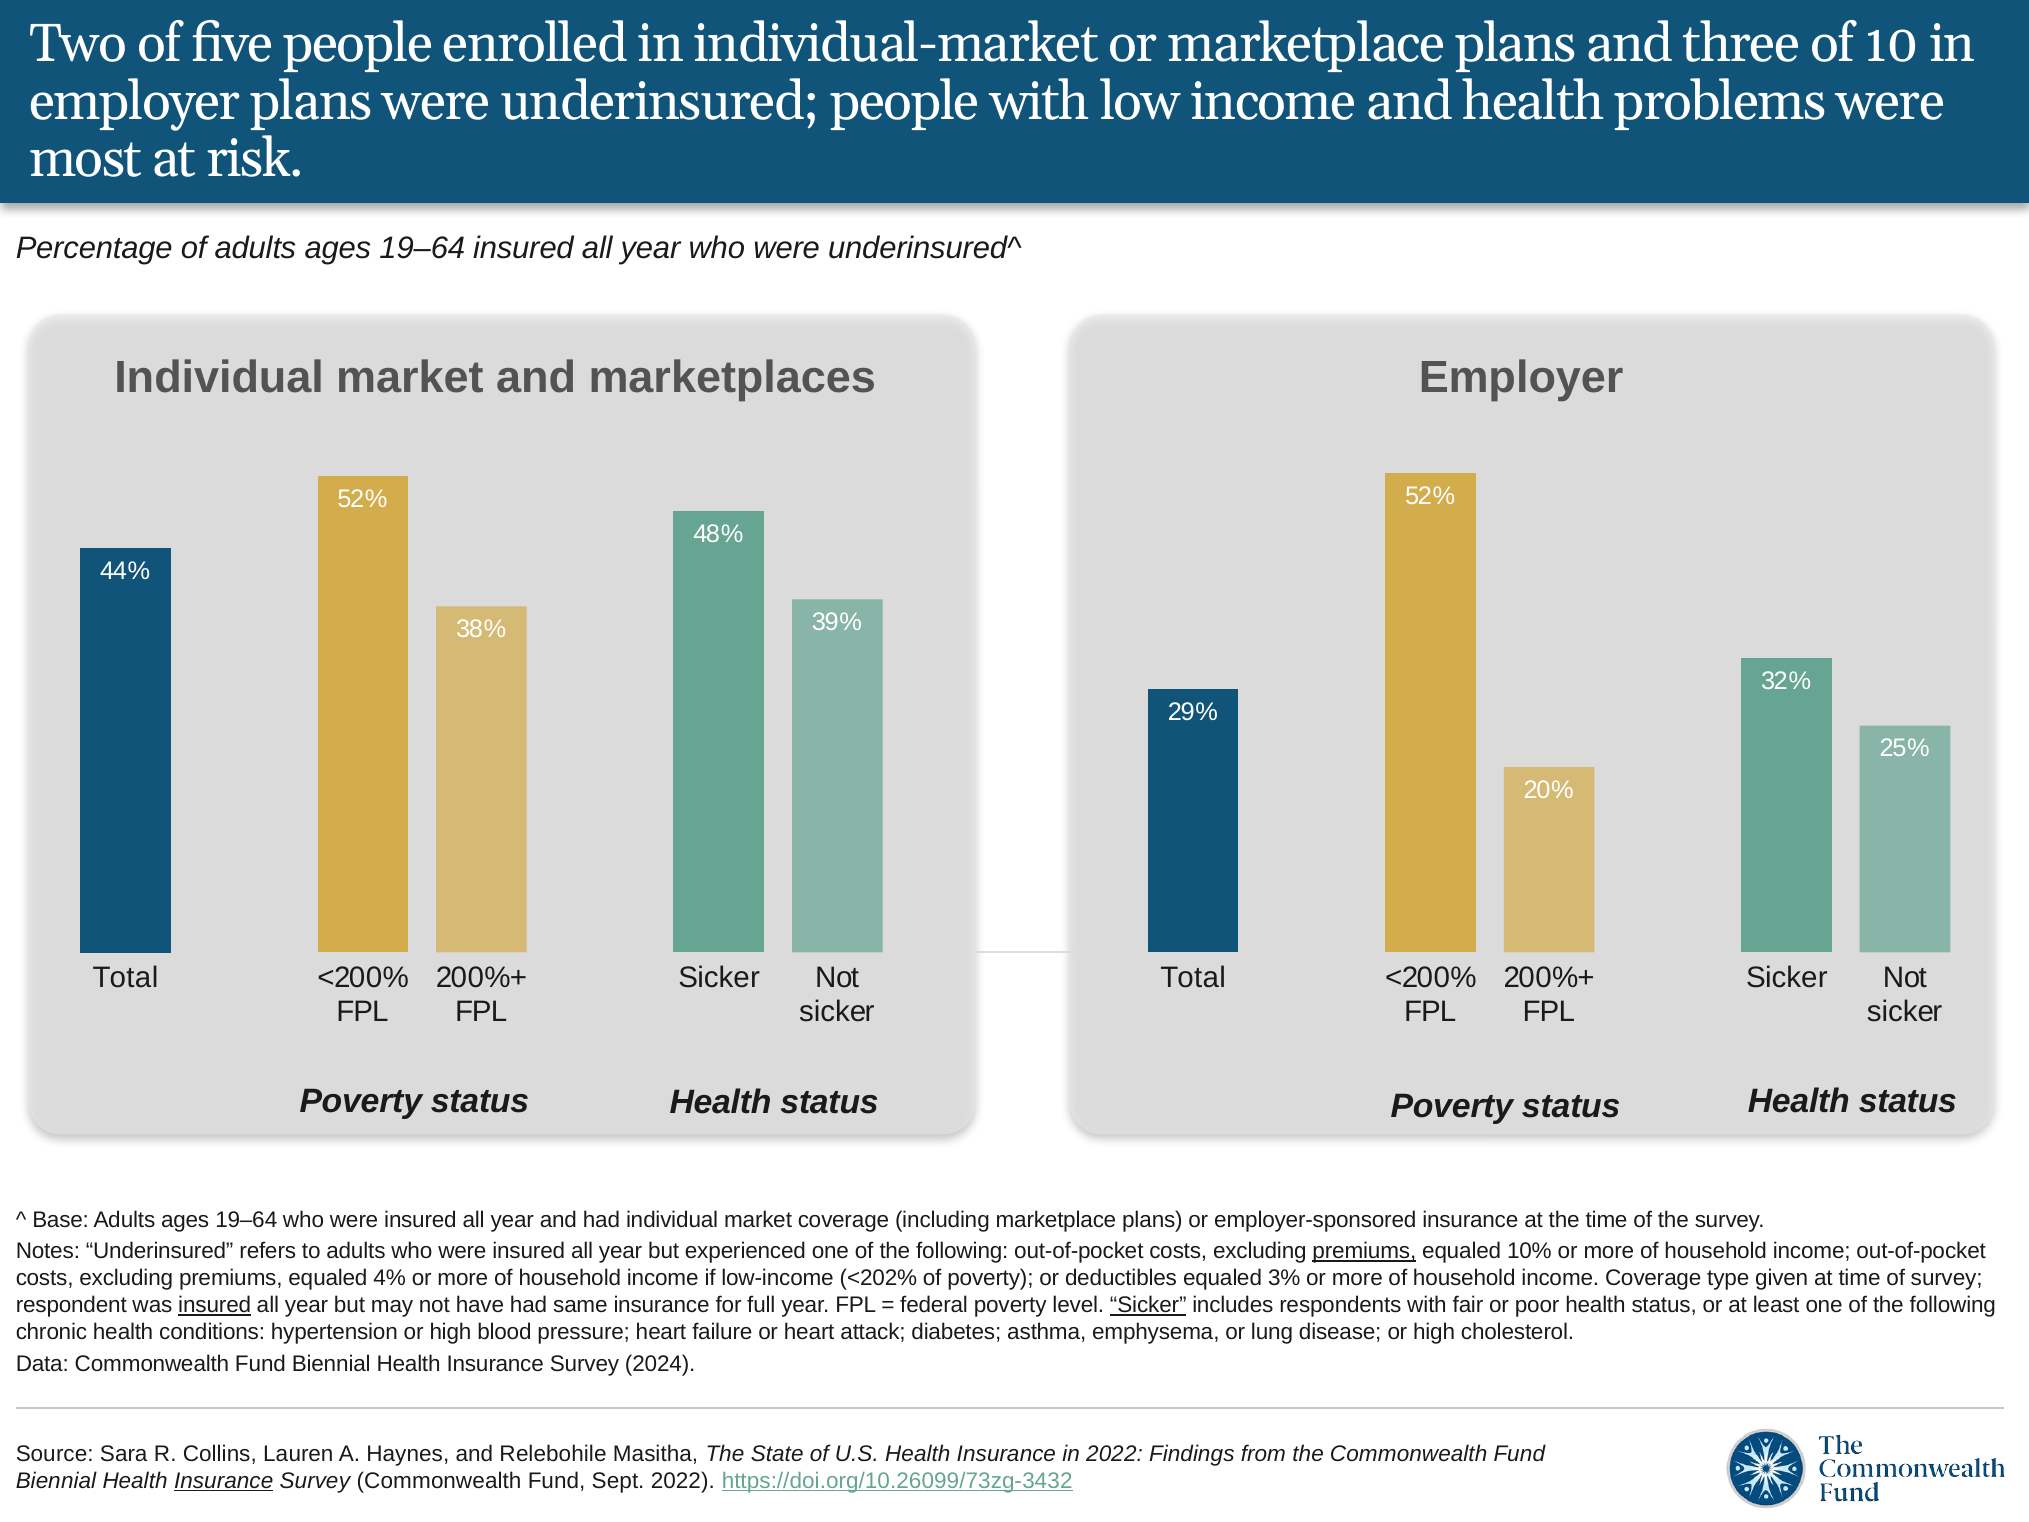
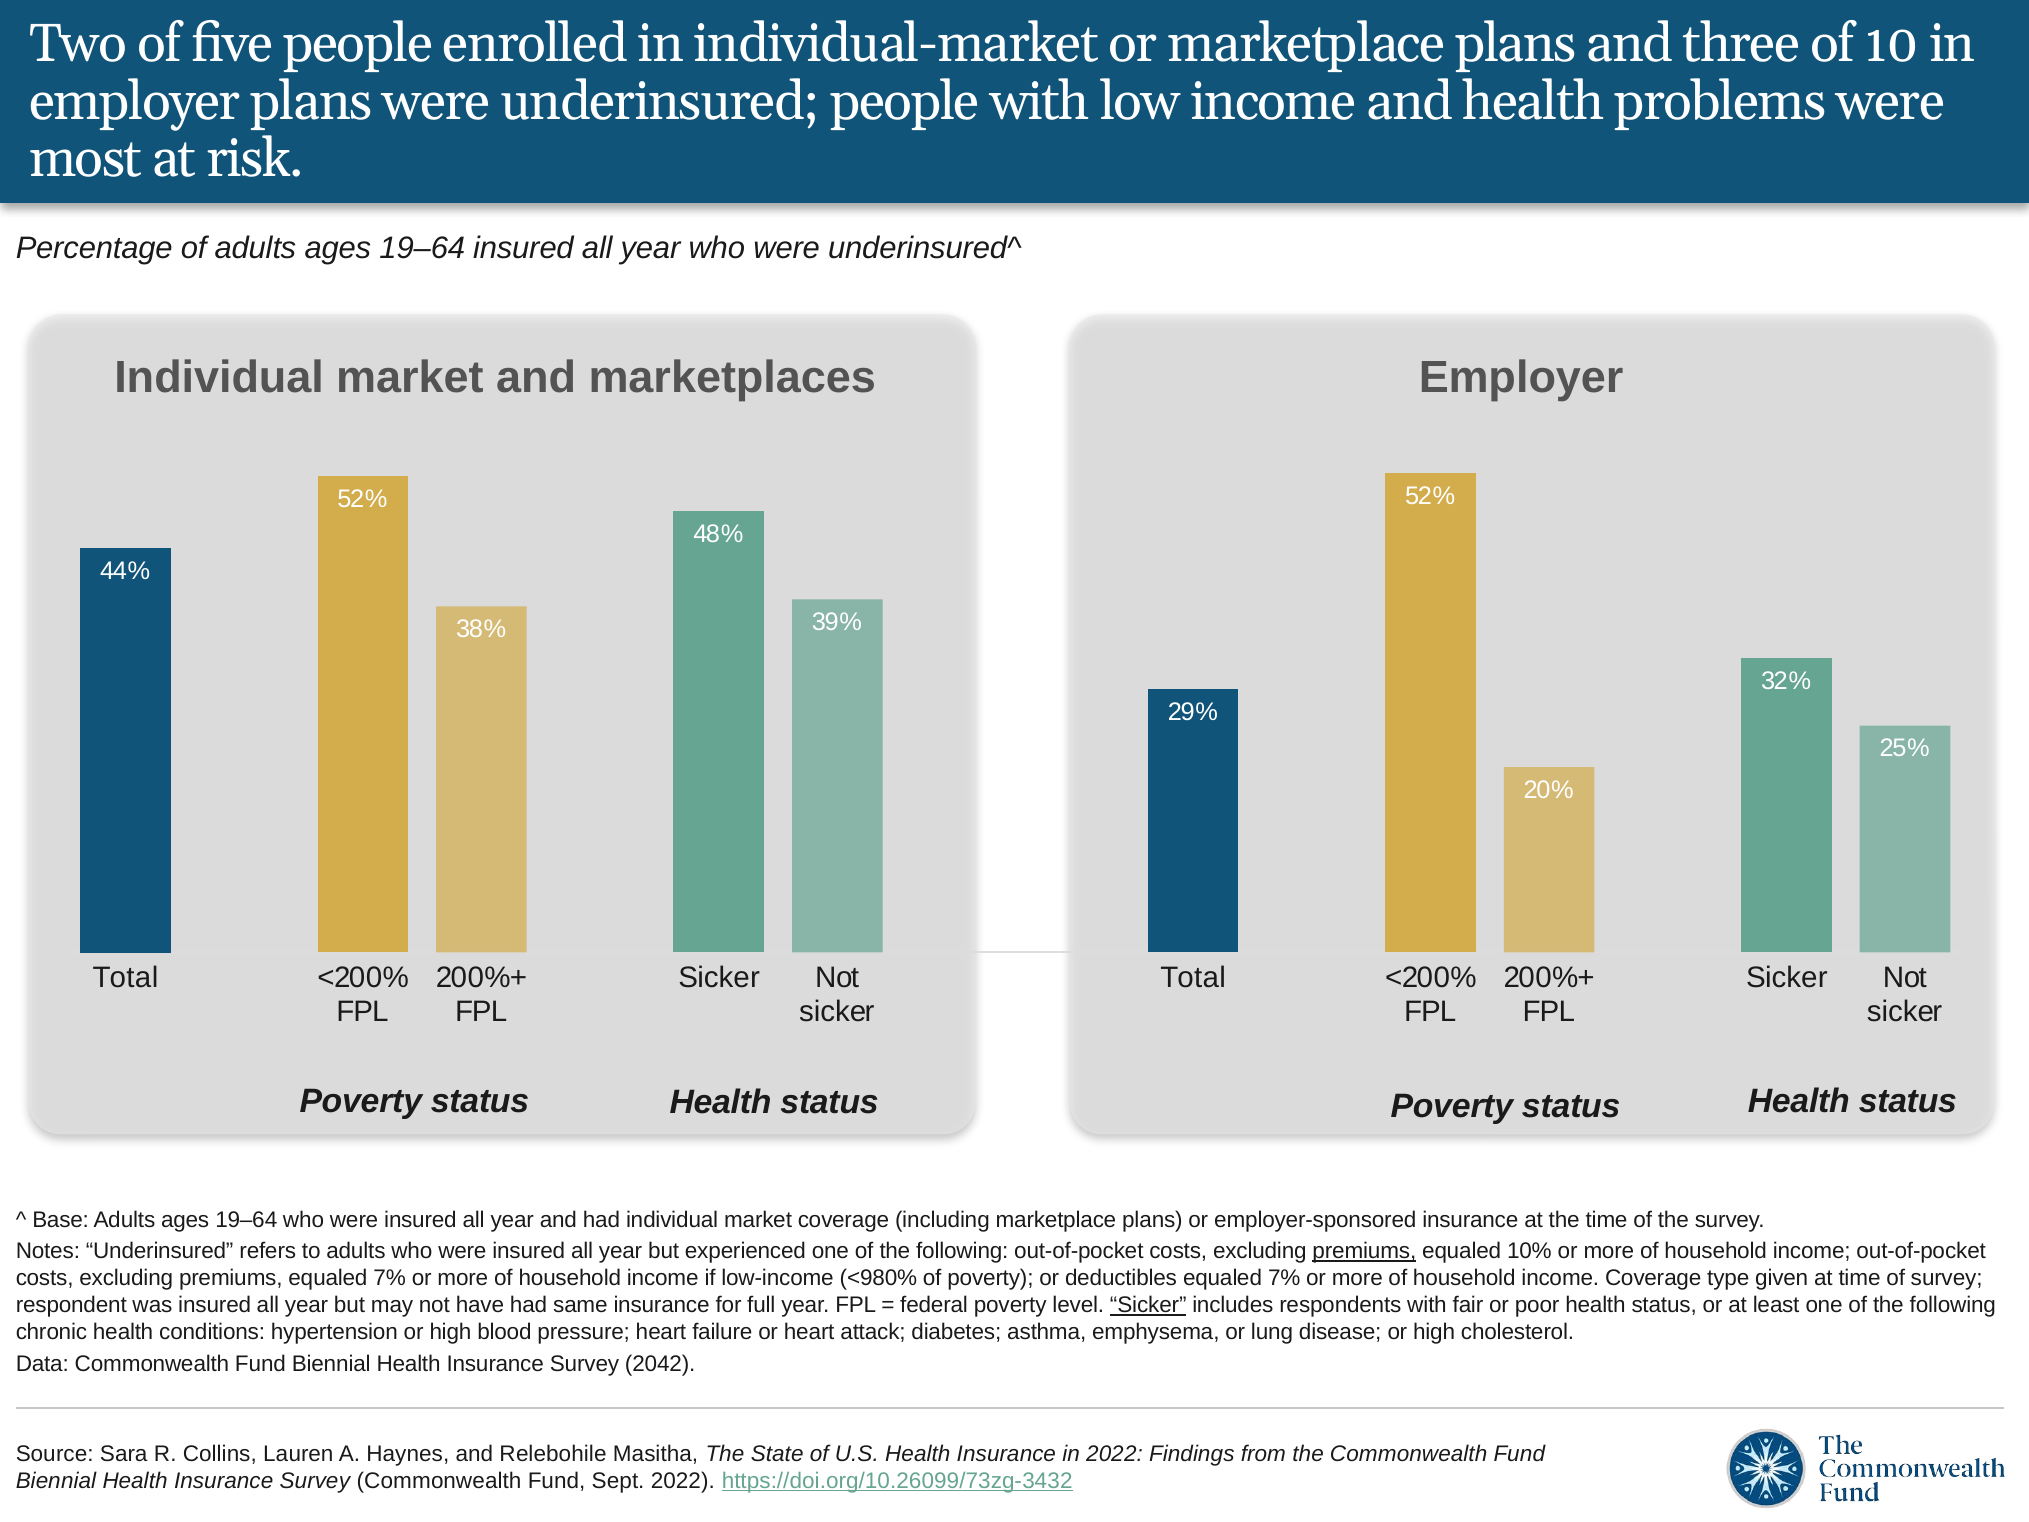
premiums equaled 4%: 4% -> 7%
<202%: <202% -> <980%
deductibles equaled 3%: 3% -> 7%
insured at (215, 1305) underline: present -> none
2024: 2024 -> 2042
Insurance at (224, 1480) underline: present -> none
